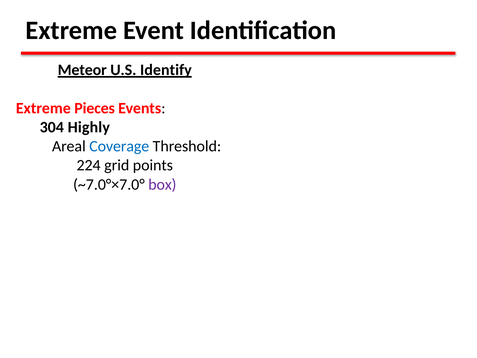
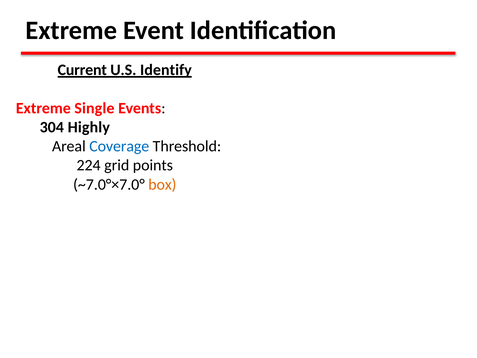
Meteor: Meteor -> Current
Pieces: Pieces -> Single
box colour: purple -> orange
